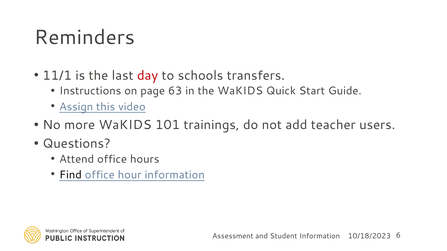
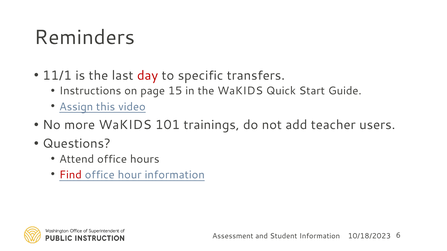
schools: schools -> specific
63: 63 -> 15
Find colour: black -> red
